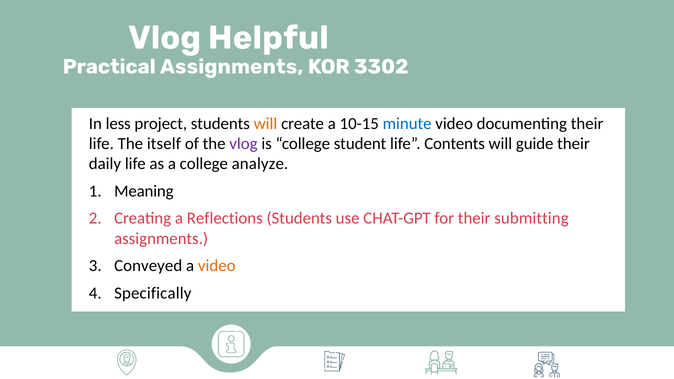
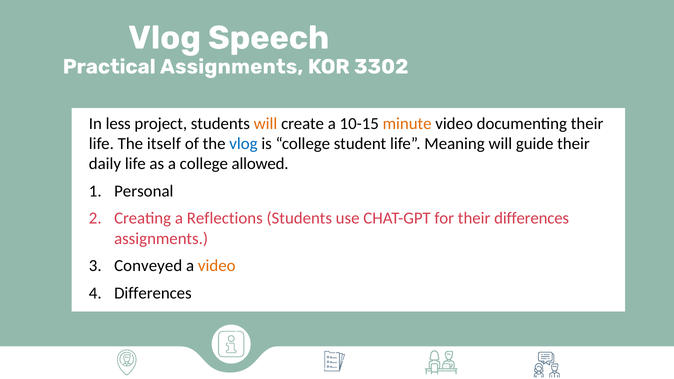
Helpful: Helpful -> Speech
minute colour: blue -> orange
vlog at (243, 144) colour: purple -> blue
Contents: Contents -> Meaning
analyze: analyze -> allowed
Meaning: Meaning -> Personal
their submitting: submitting -> differences
Specifically at (153, 293): Specifically -> Differences
